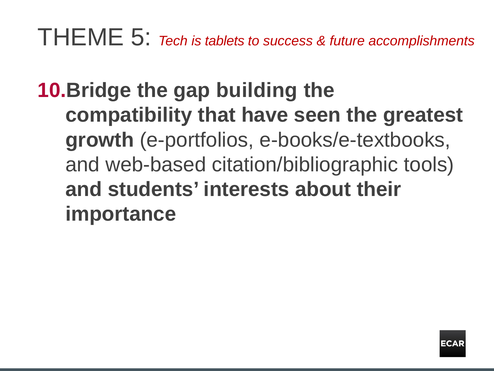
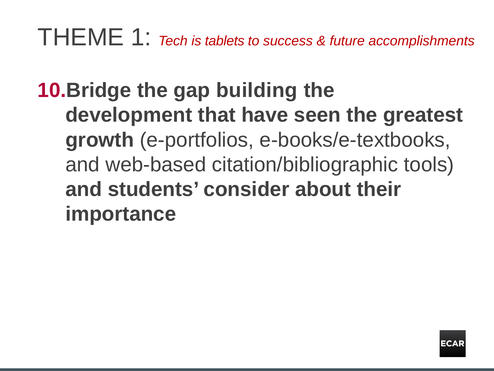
5: 5 -> 1
compatibility: compatibility -> development
interests: interests -> consider
